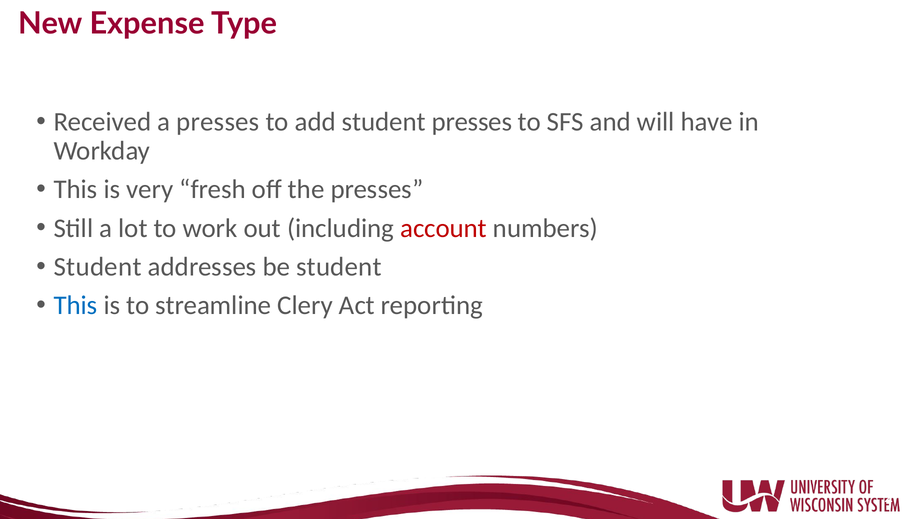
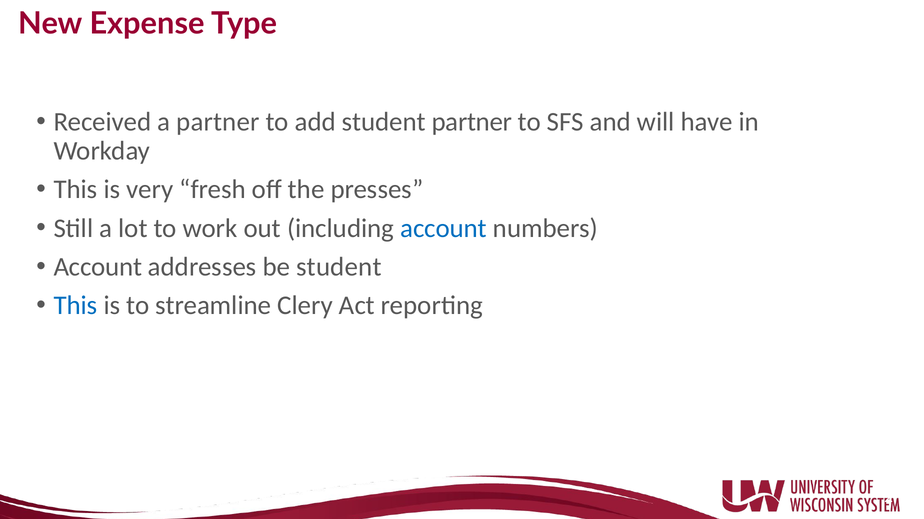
a presses: presses -> partner
student presses: presses -> partner
account at (444, 228) colour: red -> blue
Student at (98, 267): Student -> Account
